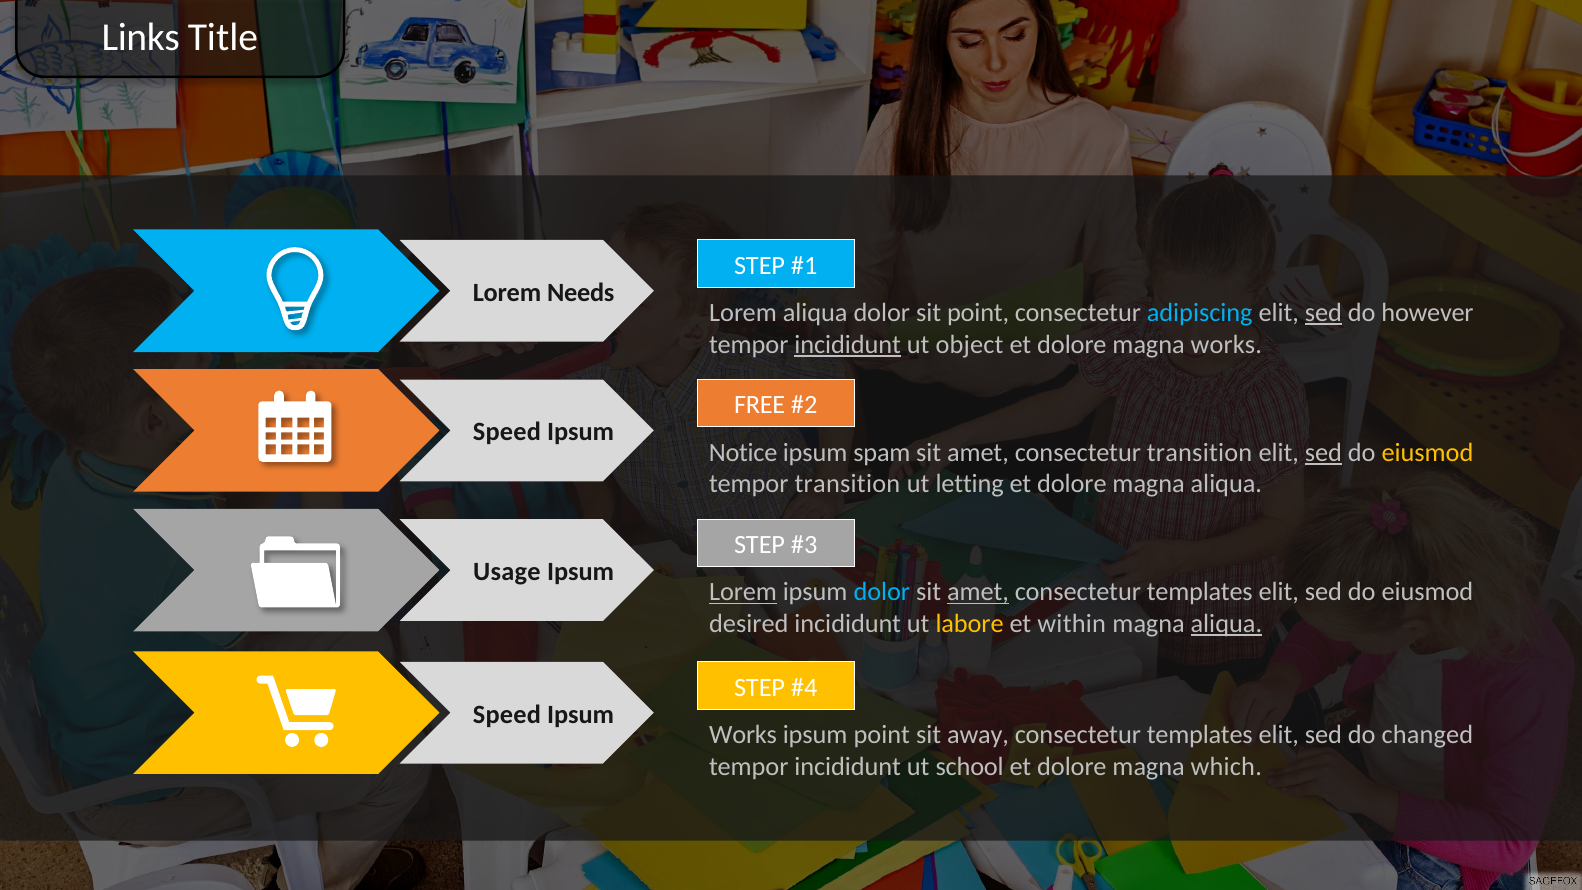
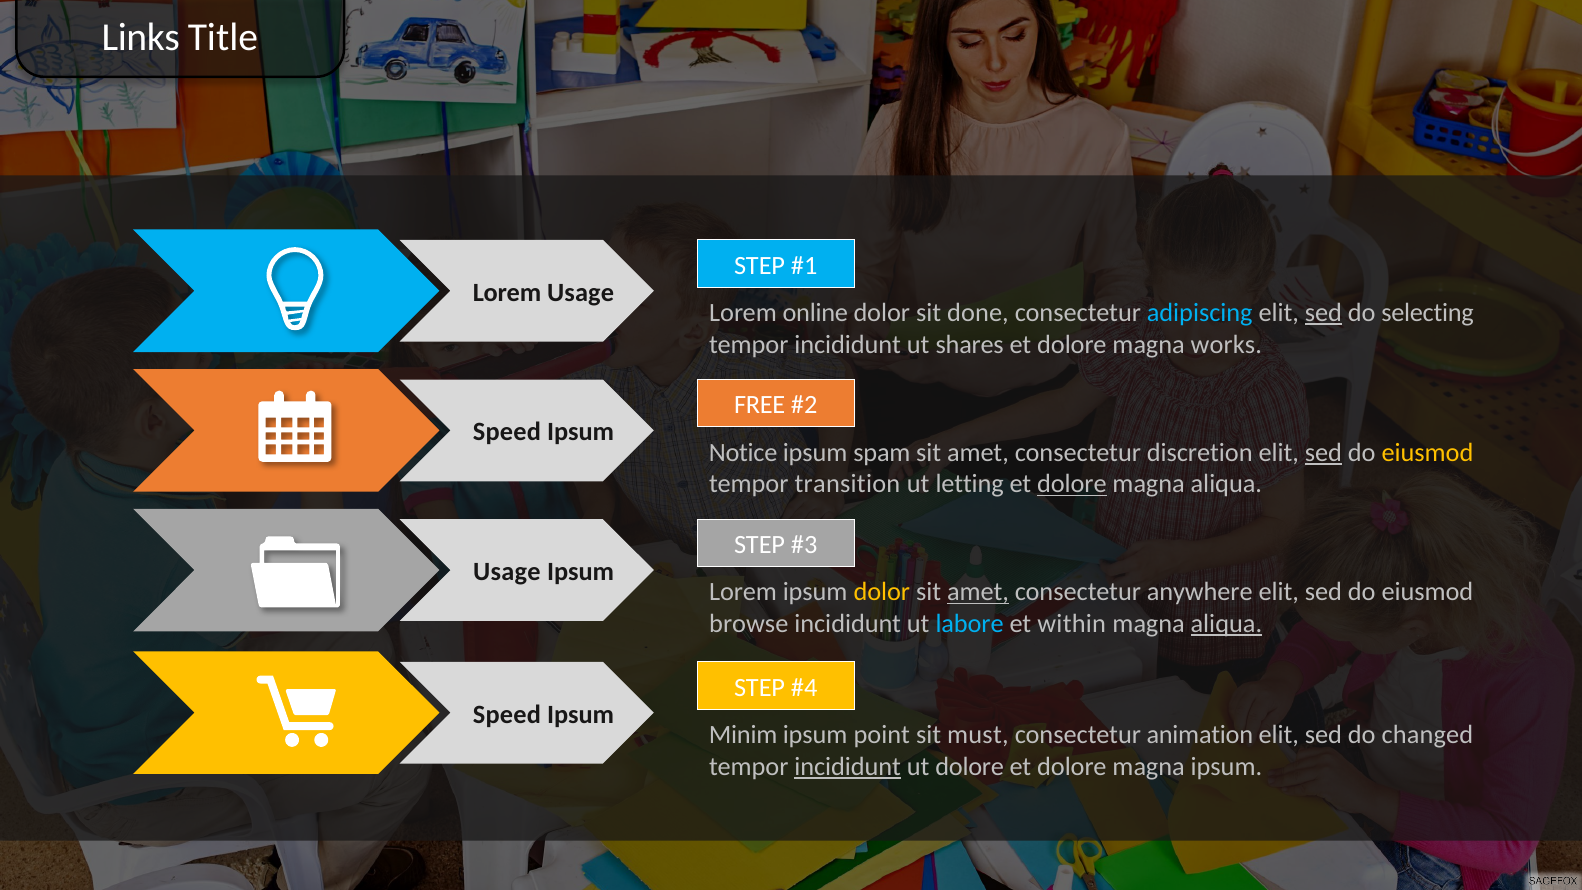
Lorem Needs: Needs -> Usage
Lorem aliqua: aliqua -> online
sit point: point -> done
however: however -> selecting
incididunt at (848, 344) underline: present -> none
object: object -> shares
consectetur transition: transition -> discretion
dolore at (1072, 484) underline: none -> present
Lorem at (743, 592) underline: present -> none
dolor at (882, 592) colour: light blue -> yellow
templates at (1200, 592): templates -> anywhere
desired: desired -> browse
labore colour: yellow -> light blue
Works at (743, 735): Works -> Minim
away: away -> must
templates at (1200, 735): templates -> animation
incididunt at (848, 766) underline: none -> present
ut school: school -> dolore
magna which: which -> ipsum
